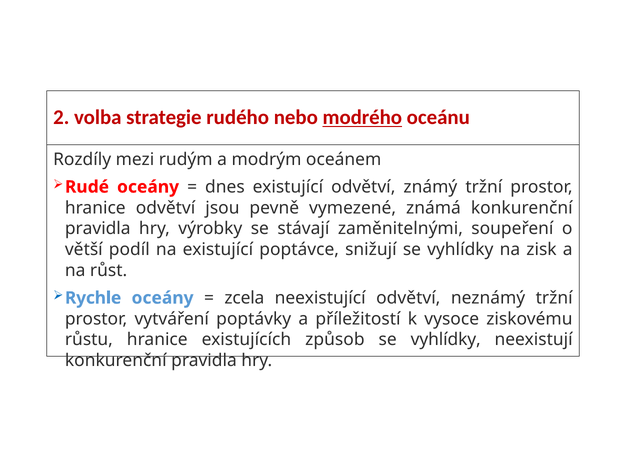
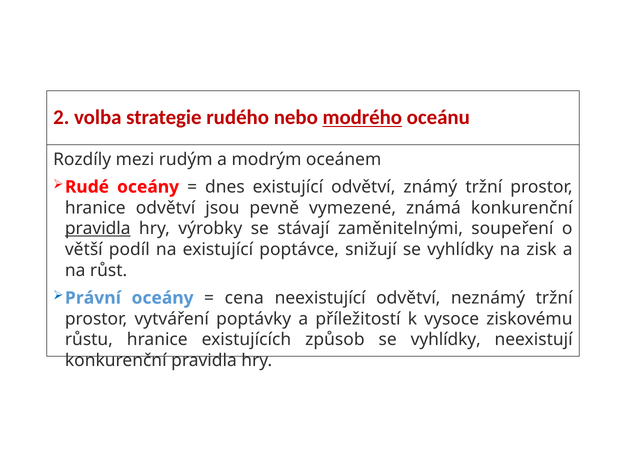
pravidla at (98, 228) underline: none -> present
Rychle: Rychle -> Právní
zcela: zcela -> cena
